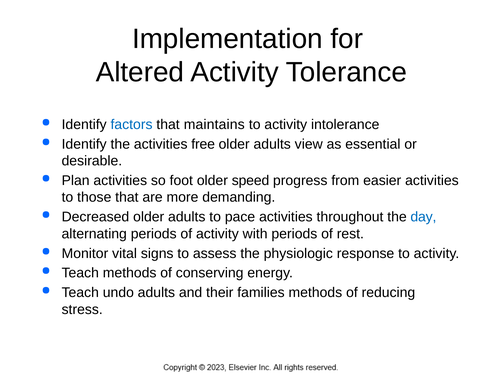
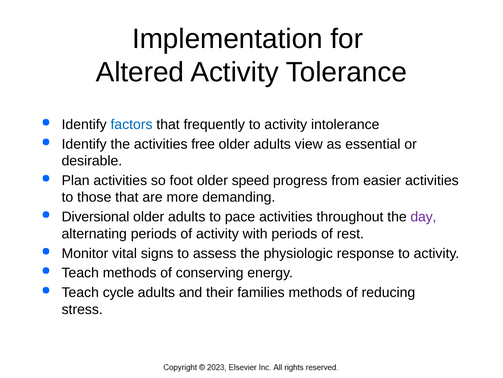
maintains: maintains -> frequently
Decreased: Decreased -> Diversional
day colour: blue -> purple
undo: undo -> cycle
